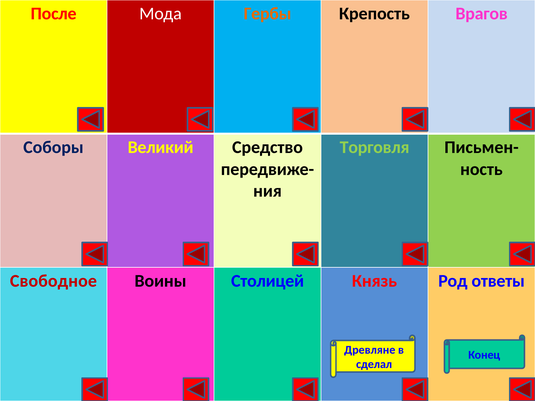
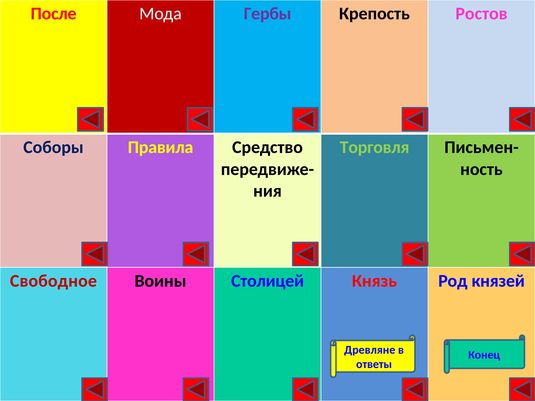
Гербы colour: orange -> purple
Врагов: Врагов -> Ростов
Великий: Великий -> Правила
ответы: ответы -> князей
сделал: сделал -> ответы
